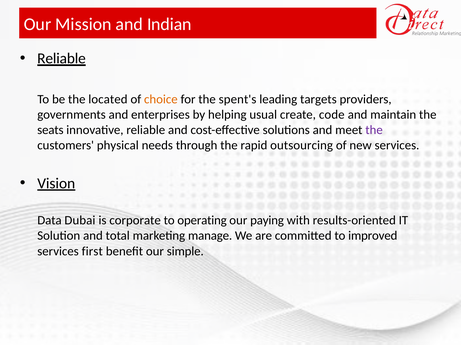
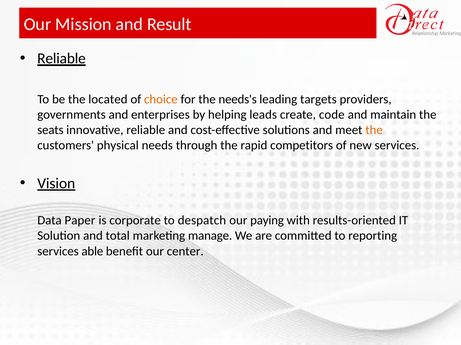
Indian: Indian -> Result
spent's: spent's -> needs's
usual: usual -> leads
the at (374, 130) colour: purple -> orange
outsourcing: outsourcing -> competitors
Dubai: Dubai -> Paper
operating: operating -> despatch
improved: improved -> reporting
first: first -> able
simple: simple -> center
